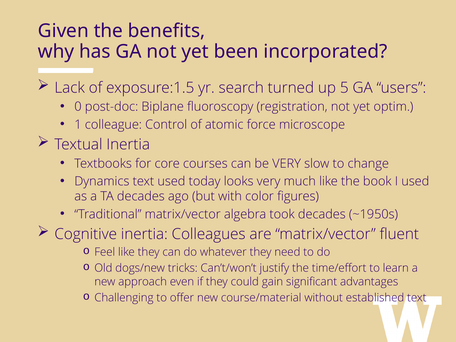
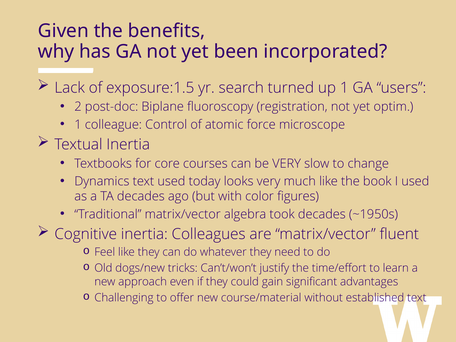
up 5: 5 -> 1
0: 0 -> 2
